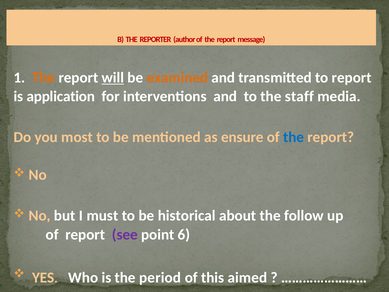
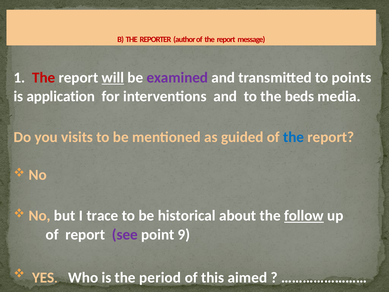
The at (44, 78) colour: orange -> red
examined colour: orange -> purple
to report: report -> points
staff: staff -> beds
most: most -> visits
ensure: ensure -> guided
must: must -> trace
follow underline: none -> present
6: 6 -> 9
